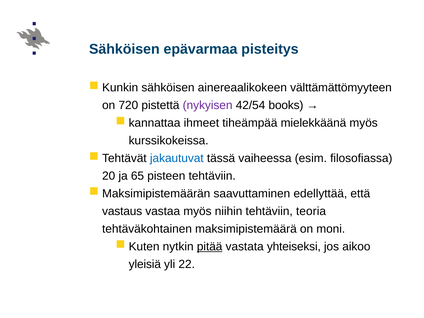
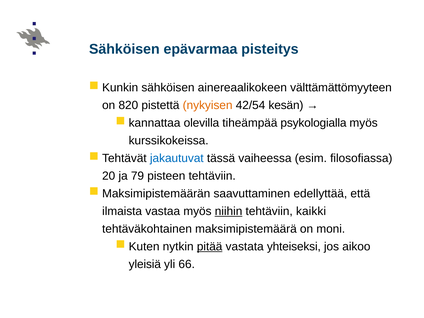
720: 720 -> 820
nykyisen colour: purple -> orange
books: books -> kesän
ihmeet: ihmeet -> olevilla
mielekkäänä: mielekkäänä -> psykologialla
65: 65 -> 79
vastaus: vastaus -> ilmaista
niihin underline: none -> present
teoria: teoria -> kaikki
22: 22 -> 66
